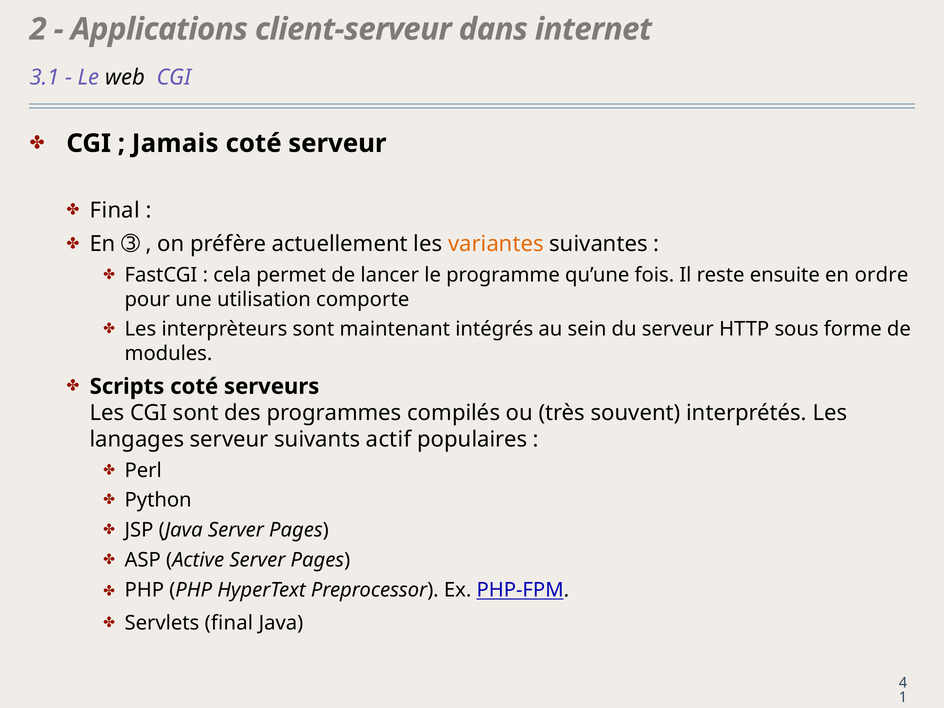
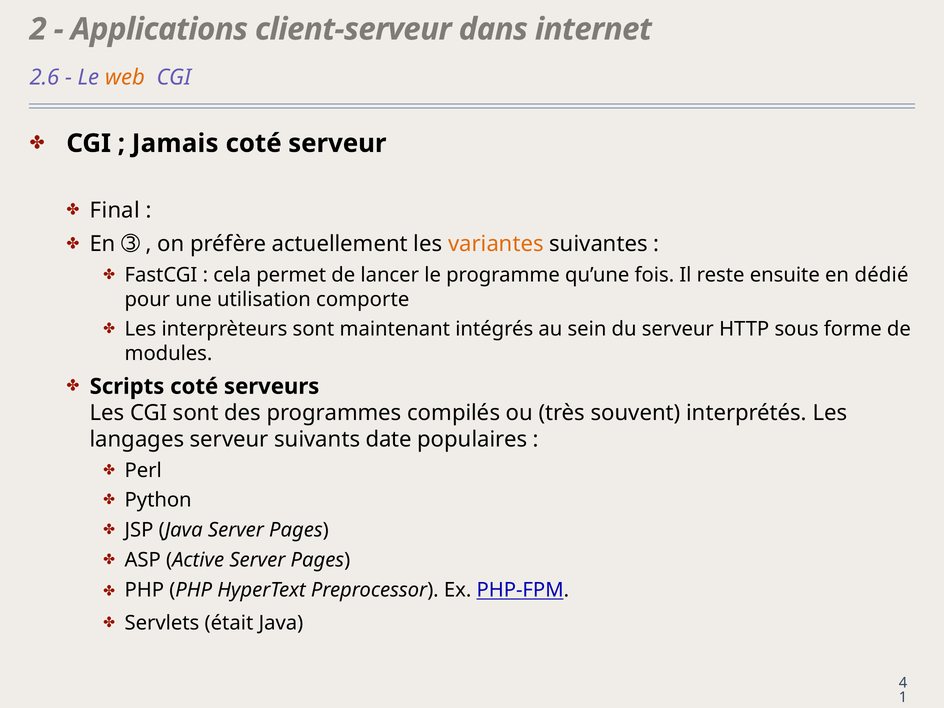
3.1: 3.1 -> 2.6
web colour: black -> orange
ordre: ordre -> dédié
actif: actif -> date
Servlets final: final -> était
